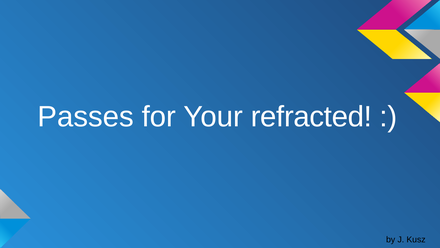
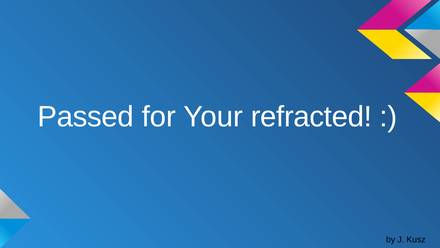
Passes: Passes -> Passed
